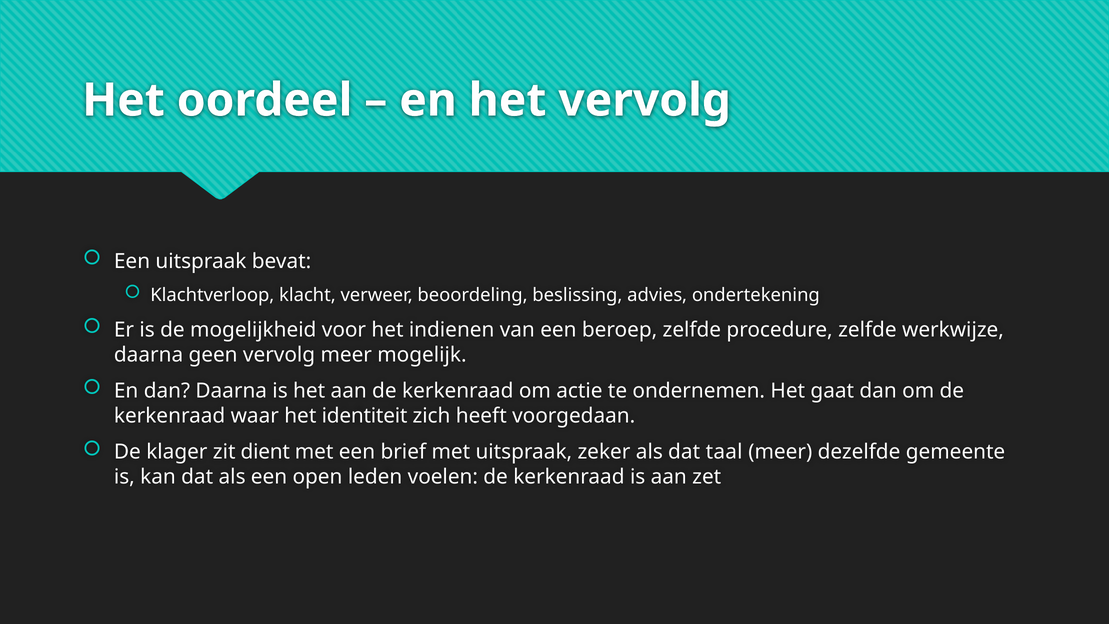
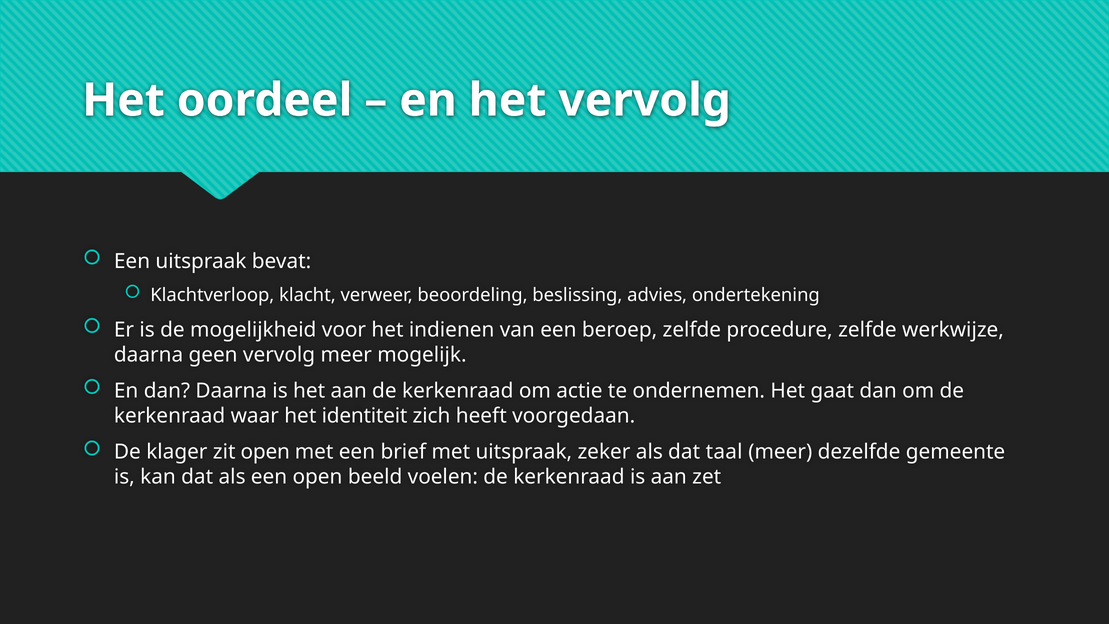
zit dient: dient -> open
leden: leden -> beeld
